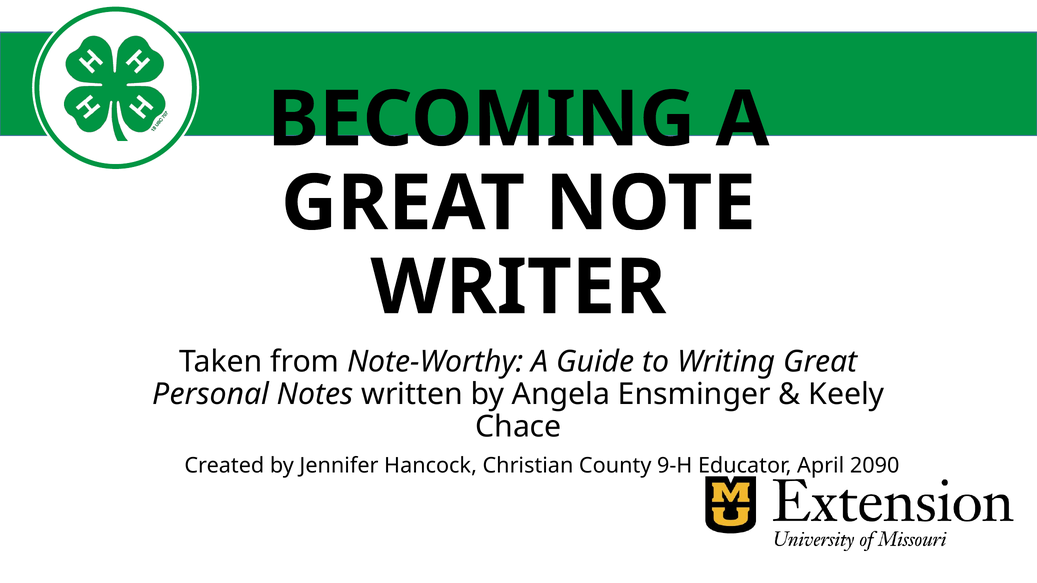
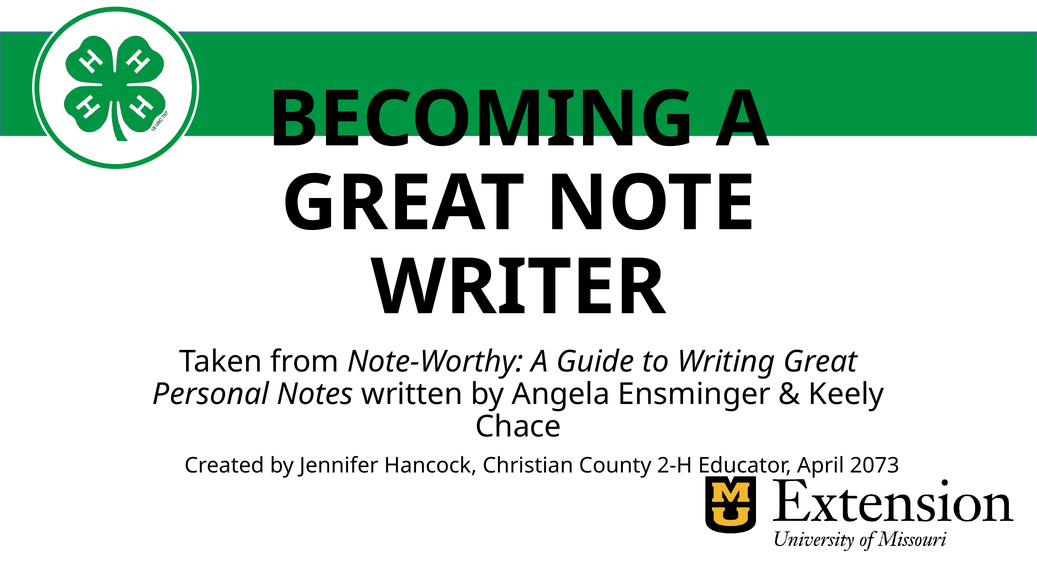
9-H: 9-H -> 2-H
2090: 2090 -> 2073
